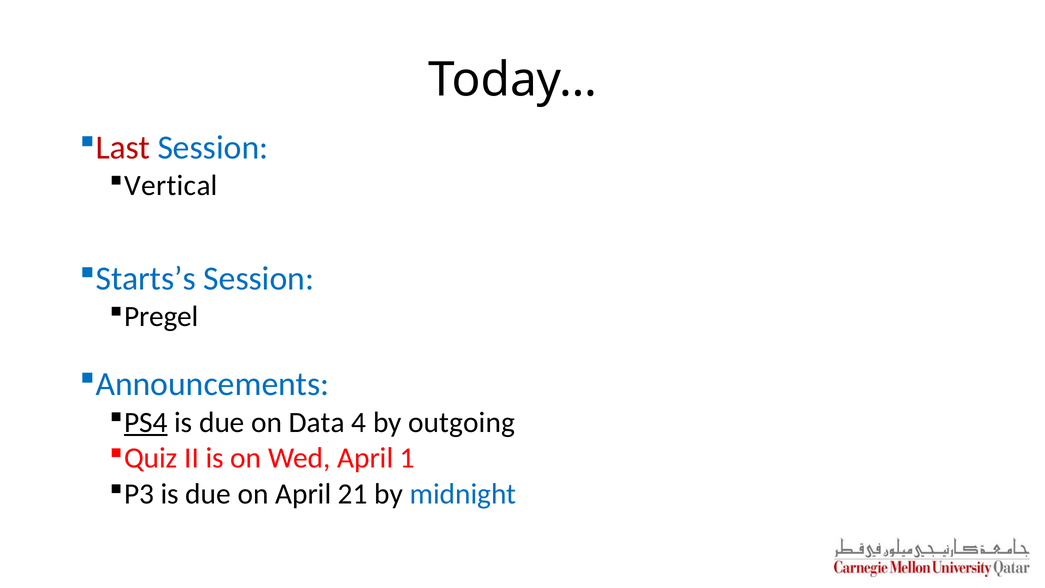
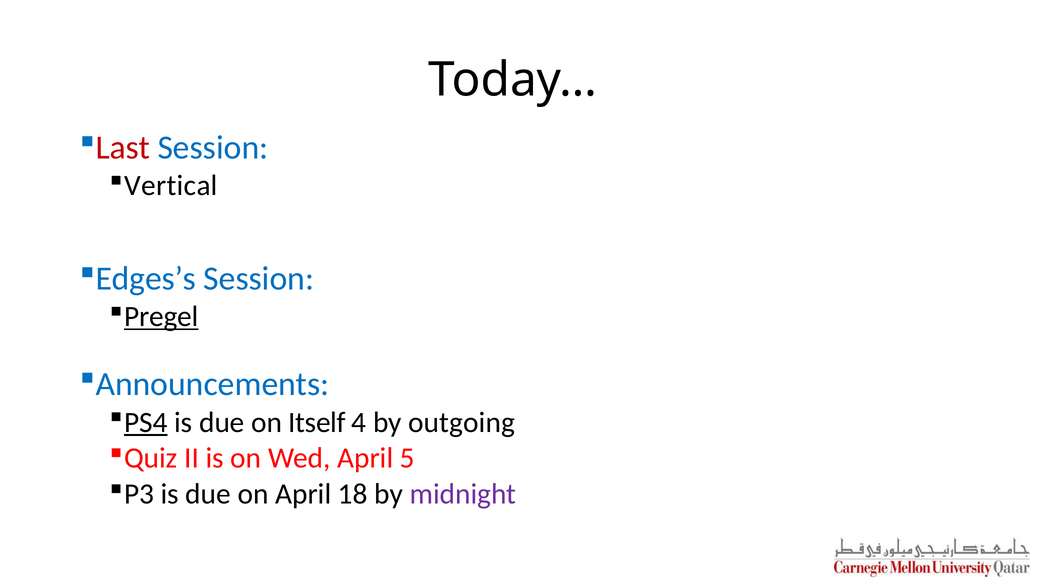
Starts’s: Starts’s -> Edges’s
Pregel underline: none -> present
Data: Data -> Itself
1: 1 -> 5
21: 21 -> 18
midnight colour: blue -> purple
